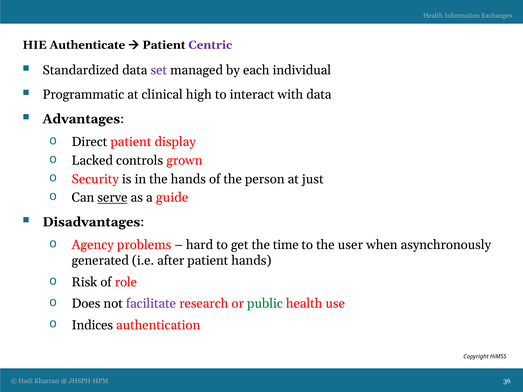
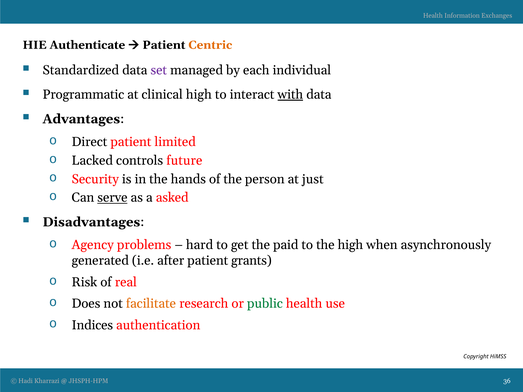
Centric colour: purple -> orange
with underline: none -> present
display: display -> limited
grown: grown -> future
guide: guide -> asked
time: time -> paid
the user: user -> high
patient hands: hands -> grants
role: role -> real
facilitate colour: purple -> orange
